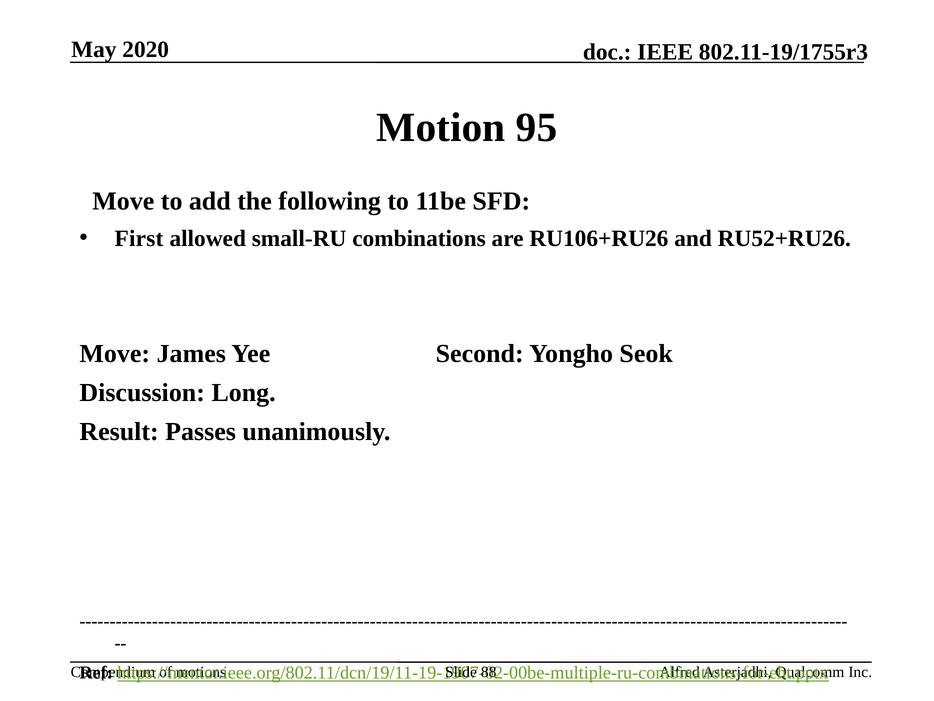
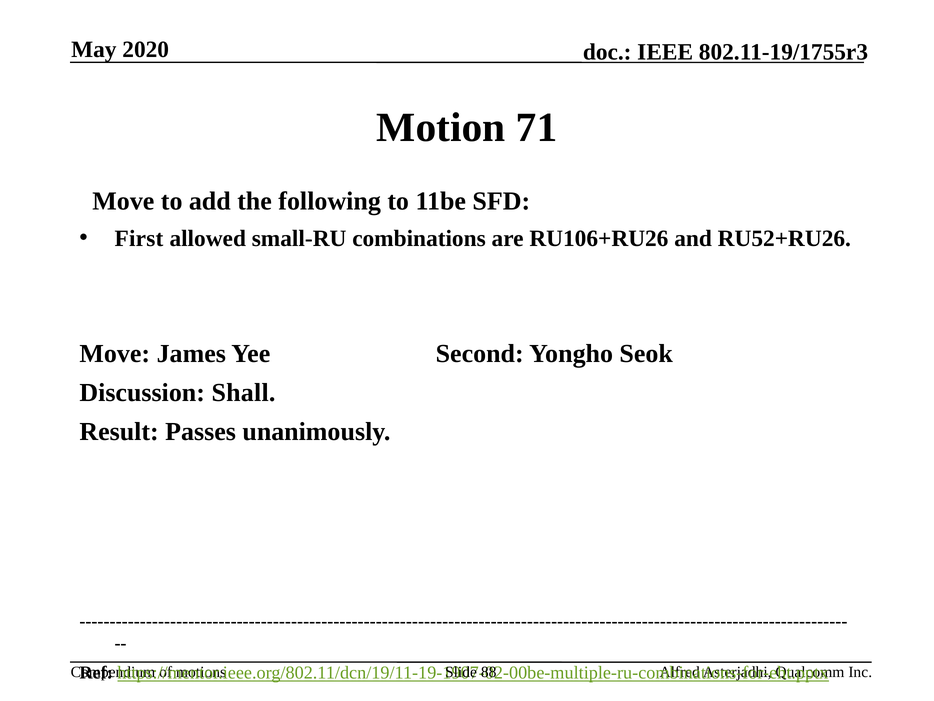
95: 95 -> 71
Long: Long -> Shall
